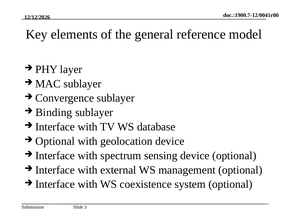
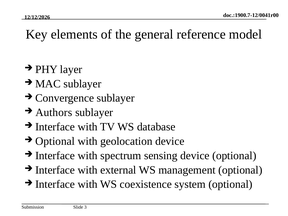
Binding: Binding -> Authors
